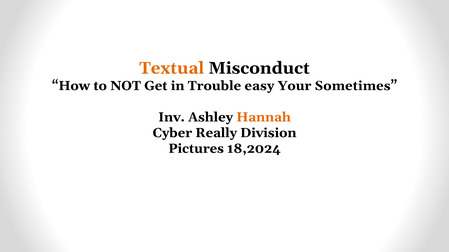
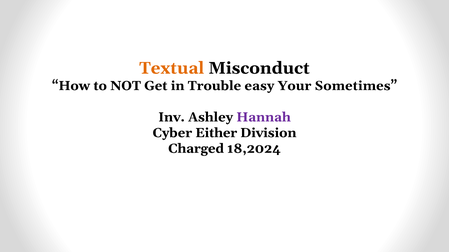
Hannah colour: orange -> purple
Really: Really -> Either
Pictures: Pictures -> Charged
